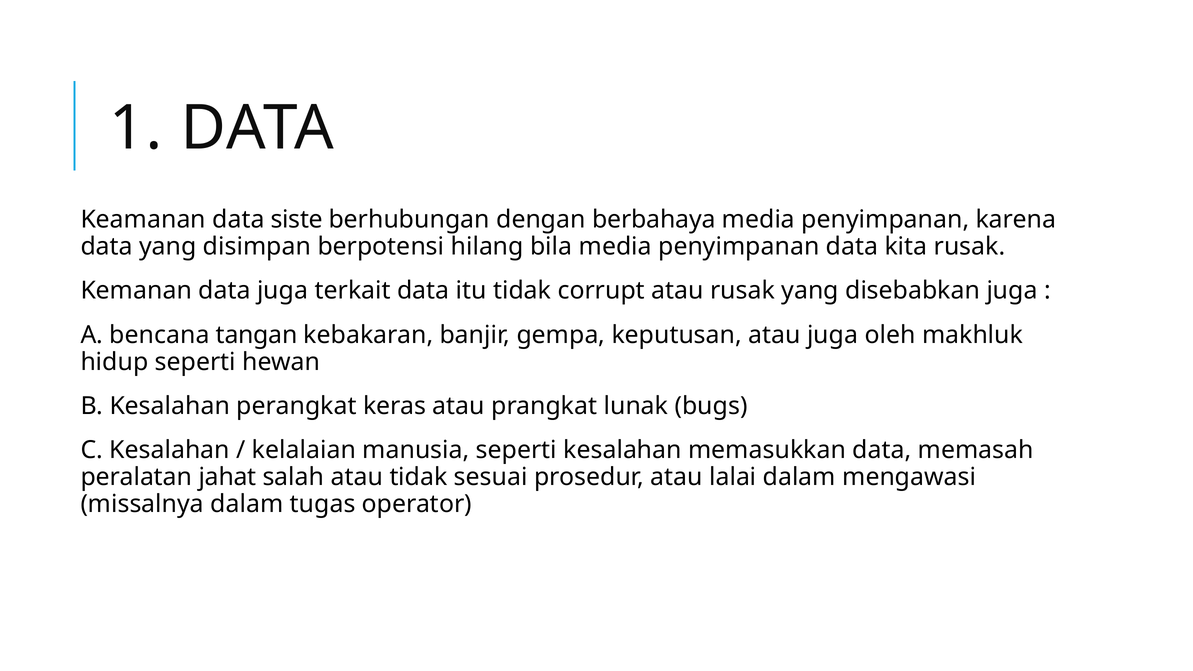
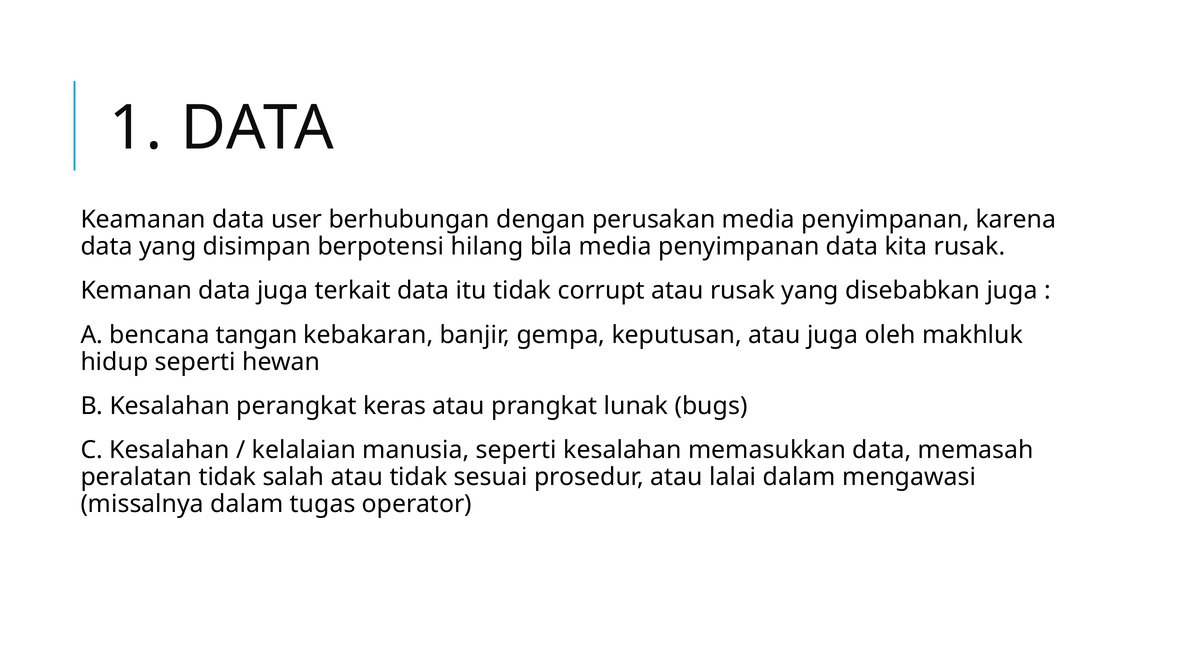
siste: siste -> user
berbahaya: berbahaya -> perusakan
peralatan jahat: jahat -> tidak
